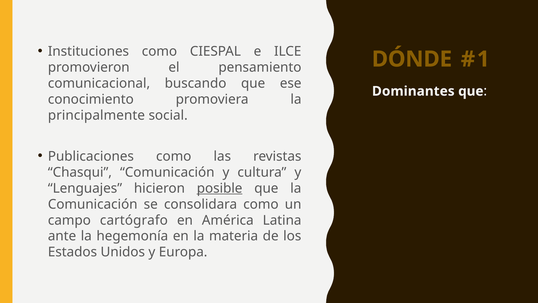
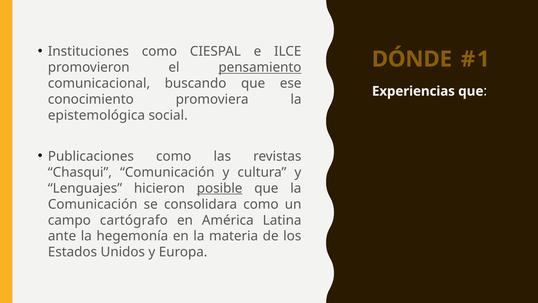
pensamiento underline: none -> present
Dominantes: Dominantes -> Experiencias
principalmente: principalmente -> epistemológica
